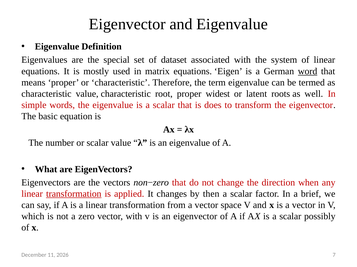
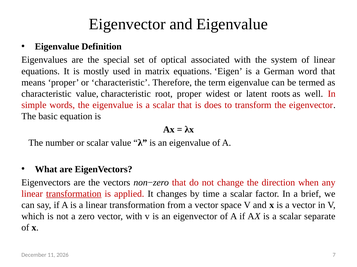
dataset: dataset -> optical
word underline: present -> none
then: then -> time
possibly: possibly -> separate
